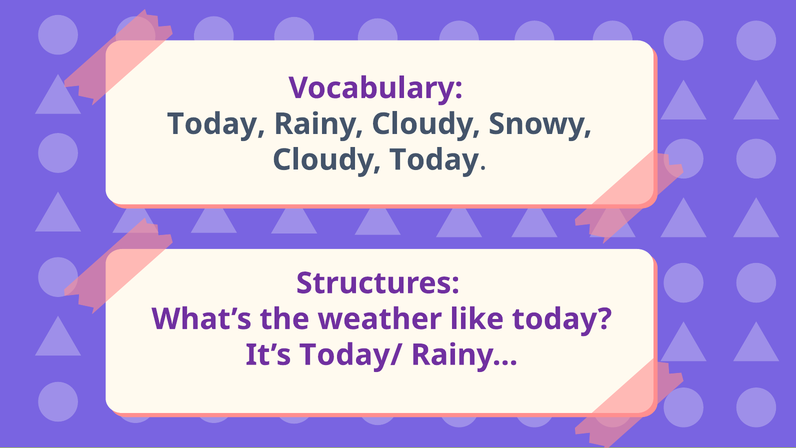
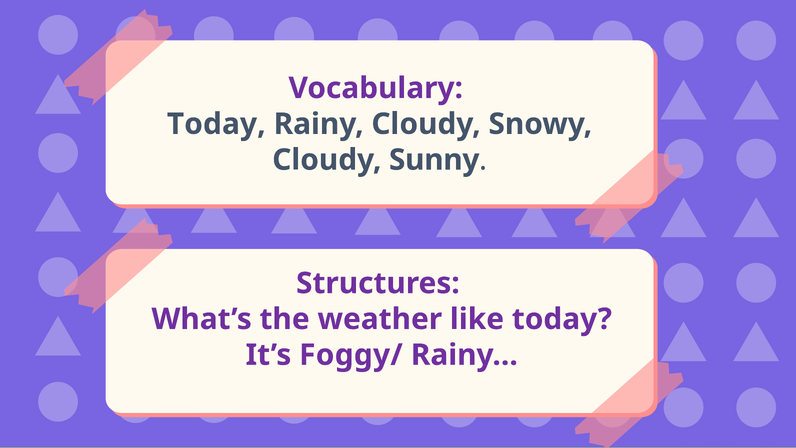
Cloudy Today: Today -> Sunny
Today/: Today/ -> Foggy/
